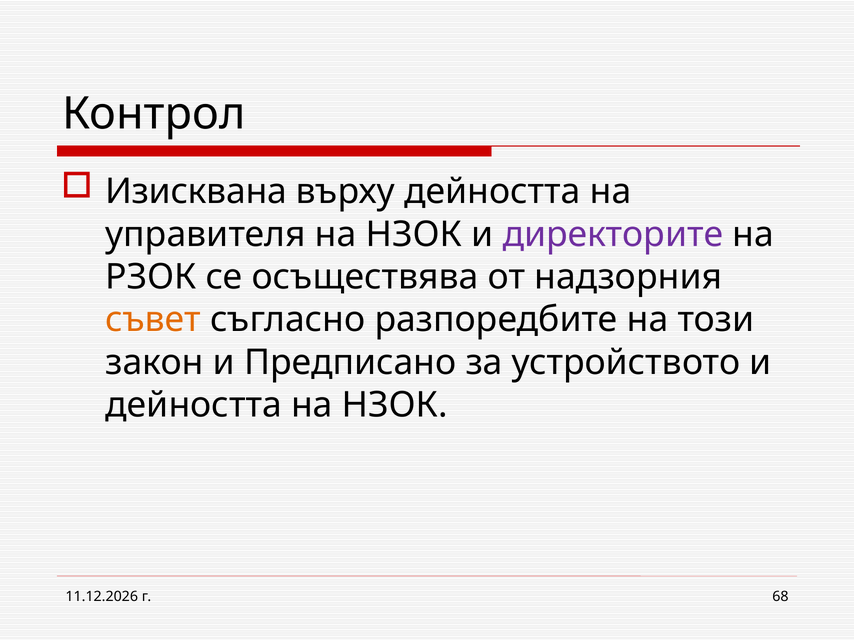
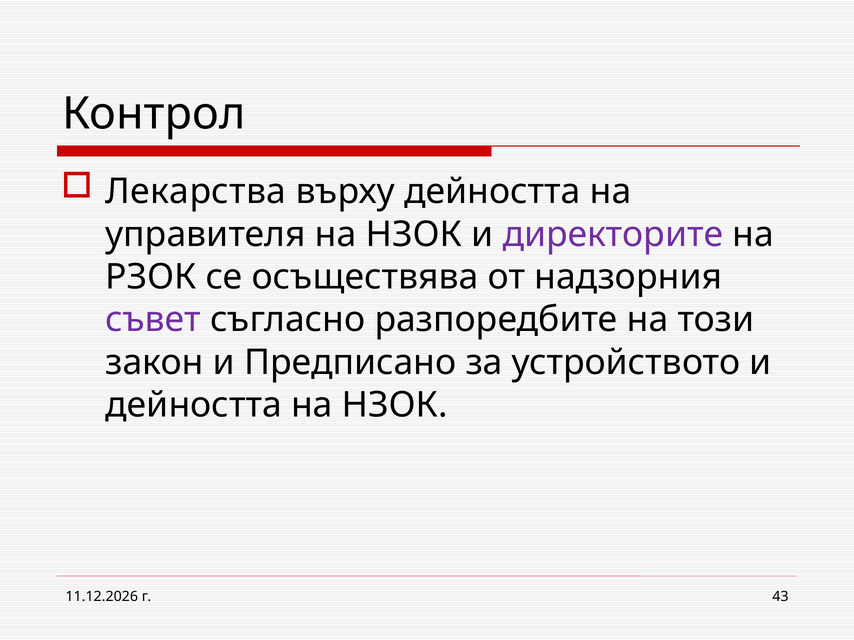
Изисквана: Изисквана -> Лекарства
съвет colour: orange -> purple
68: 68 -> 43
